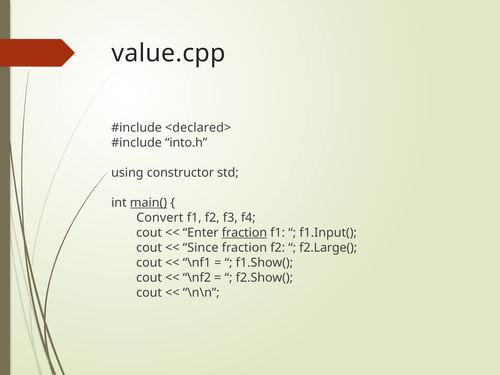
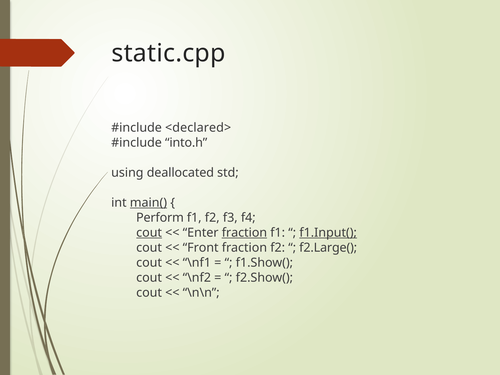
value.cpp: value.cpp -> static.cpp
constructor: constructor -> deallocated
Convert: Convert -> Perform
cout at (149, 233) underline: none -> present
f1.Input( underline: none -> present
Since: Since -> Front
